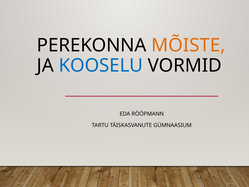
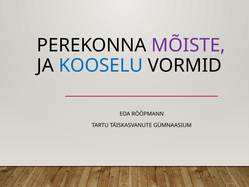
MÕISTE colour: orange -> purple
